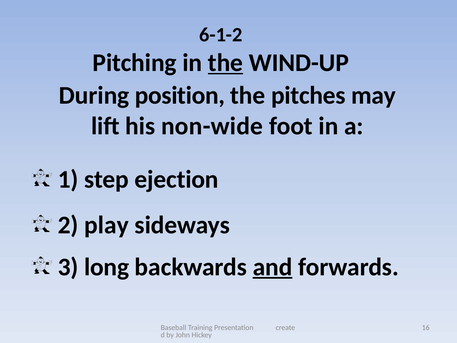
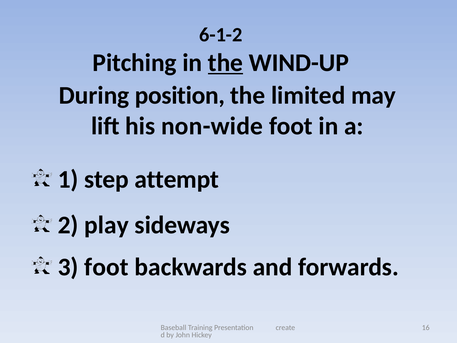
pitches: pitches -> limited
ejection: ejection -> attempt
3 long: long -> foot
and underline: present -> none
